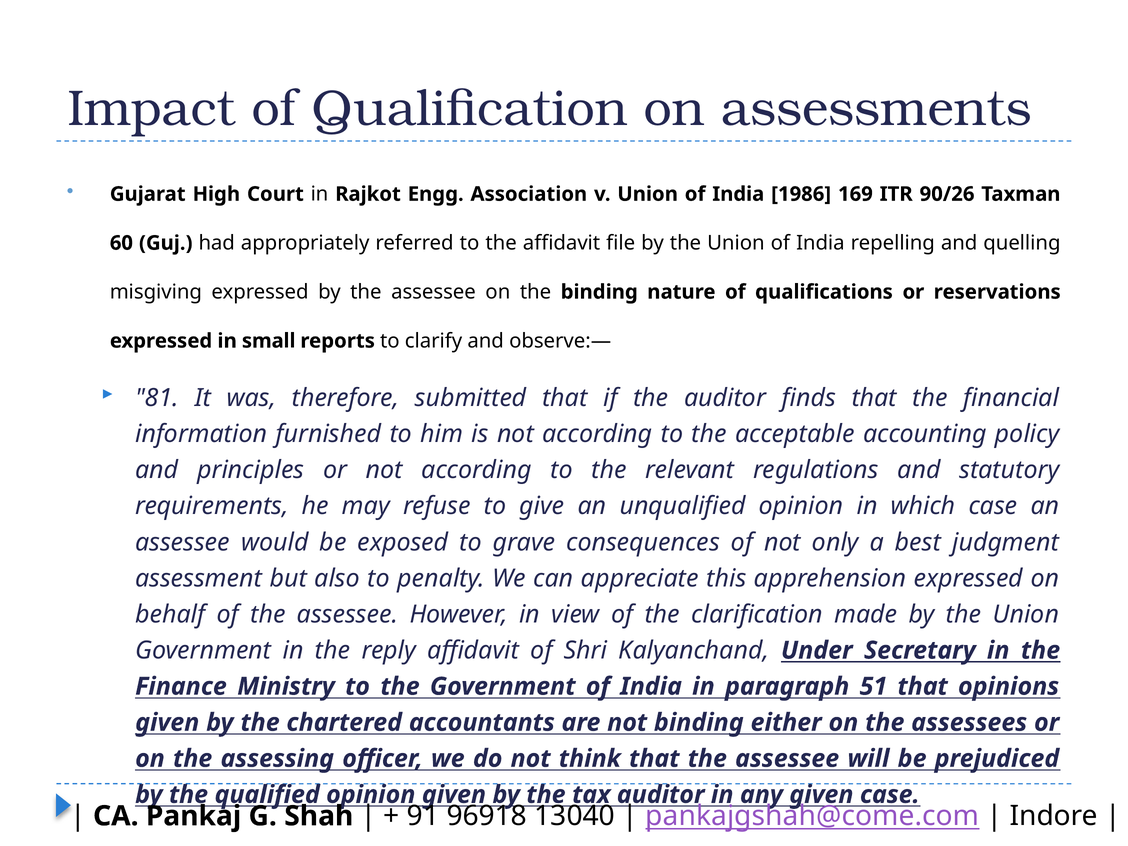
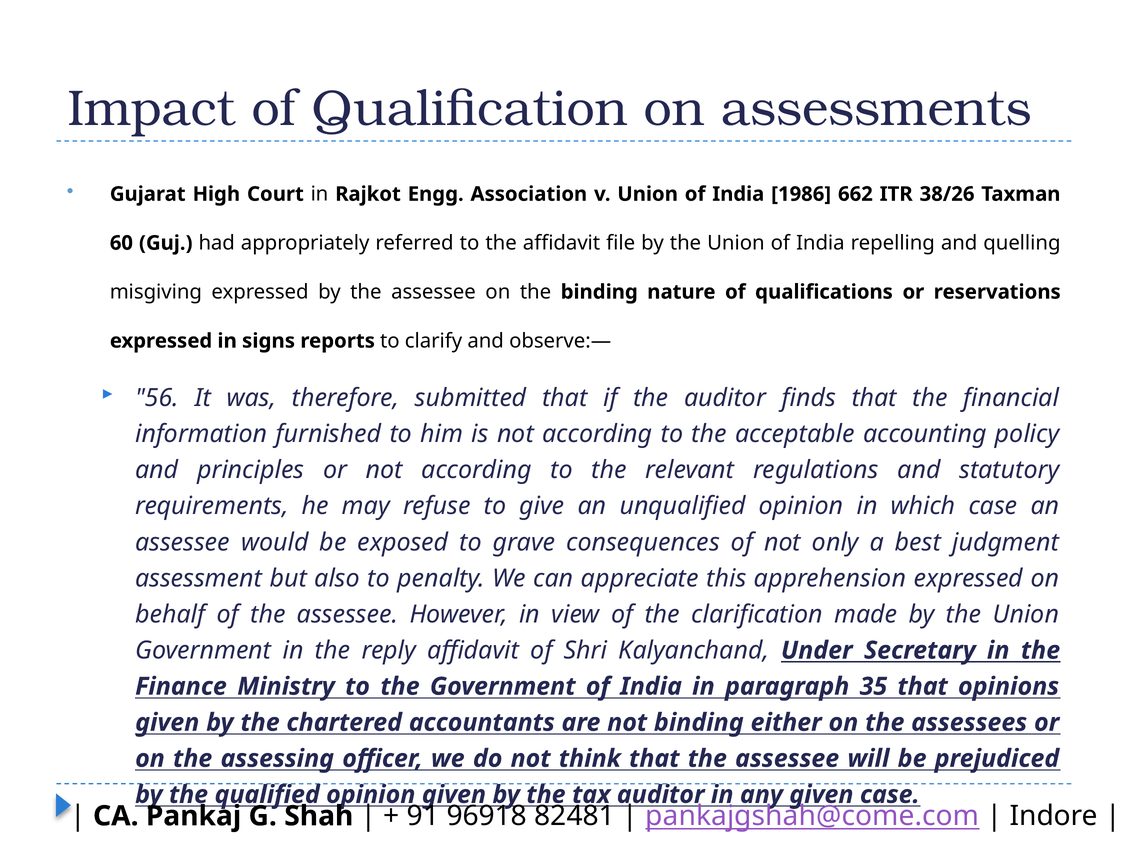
169: 169 -> 662
90/26: 90/26 -> 38/26
small: small -> signs
81: 81 -> 56
51: 51 -> 35
13040: 13040 -> 82481
